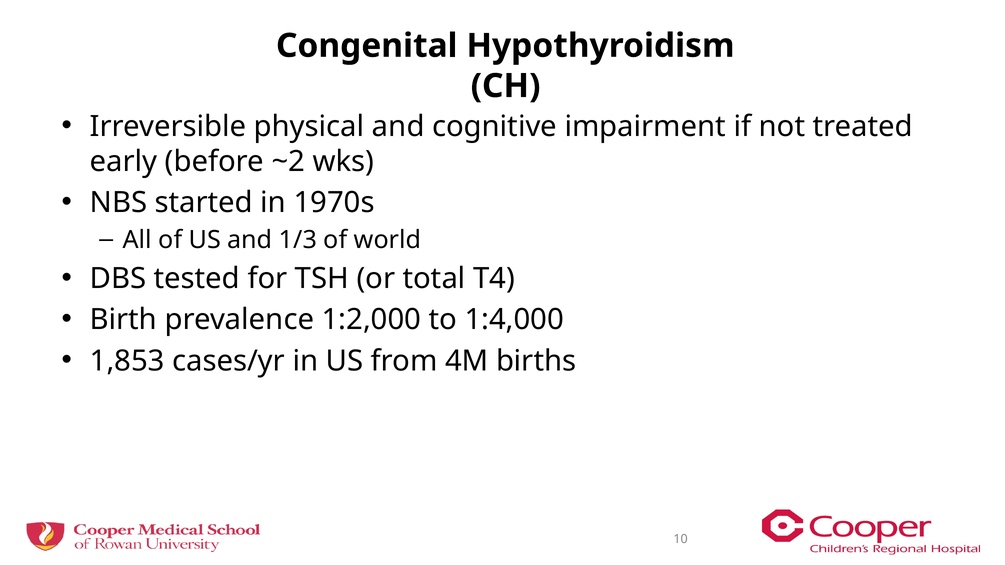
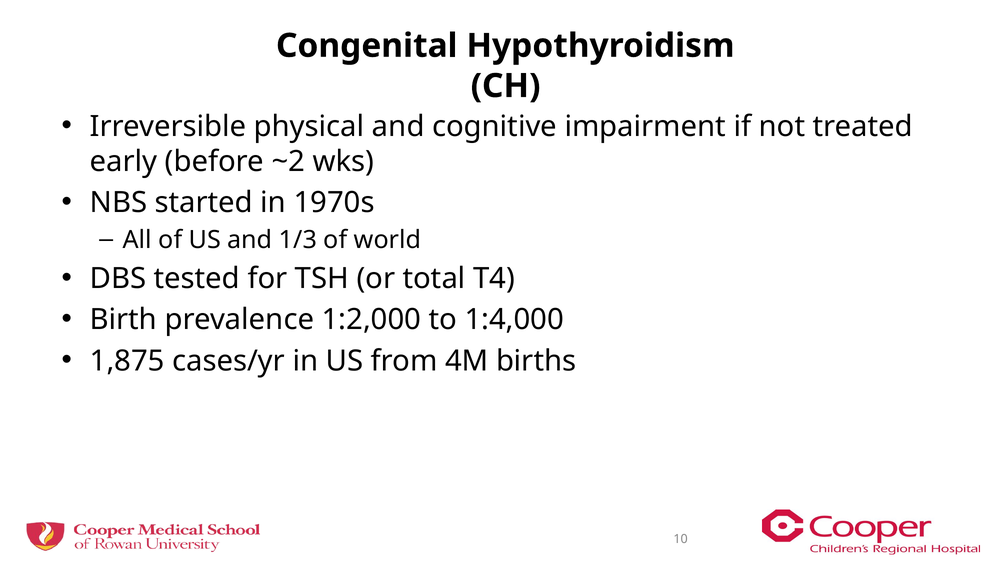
1,853: 1,853 -> 1,875
